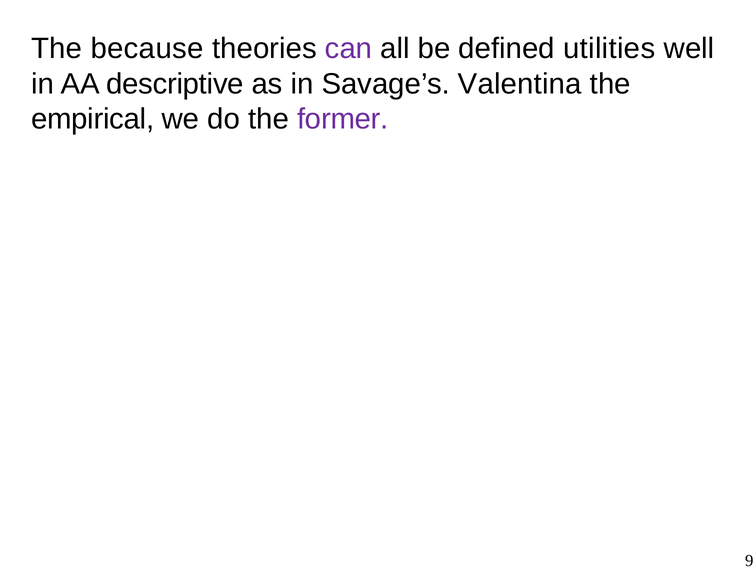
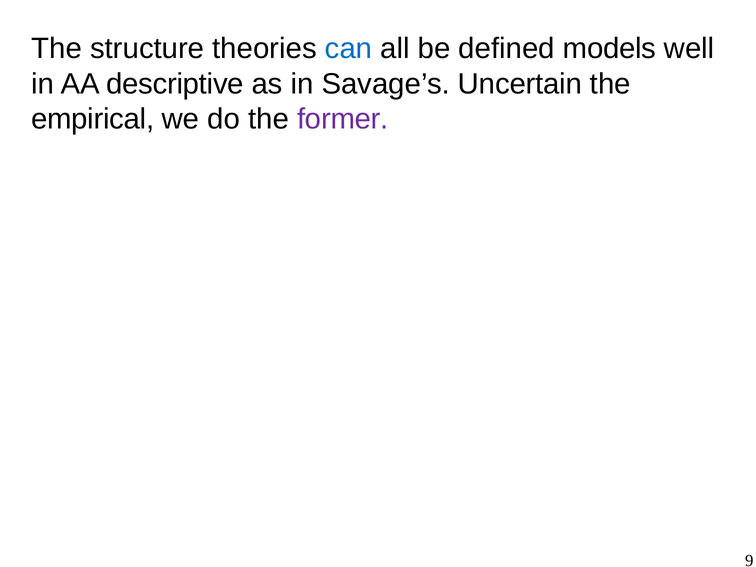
because: because -> structure
can colour: purple -> blue
utilities: utilities -> models
Valentina: Valentina -> Uncertain
